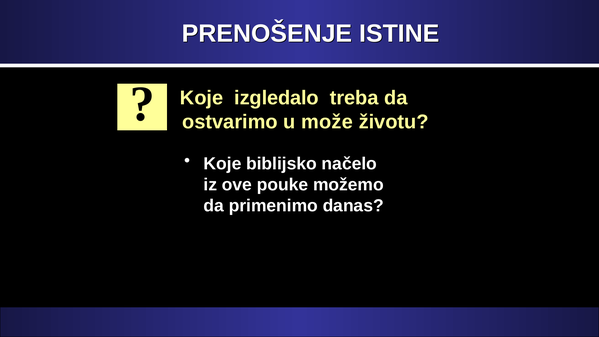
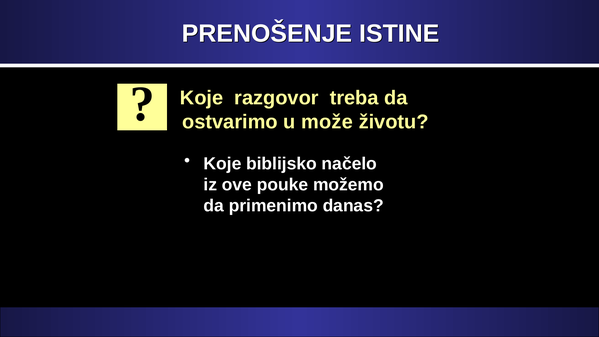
izgledalo: izgledalo -> razgovor
